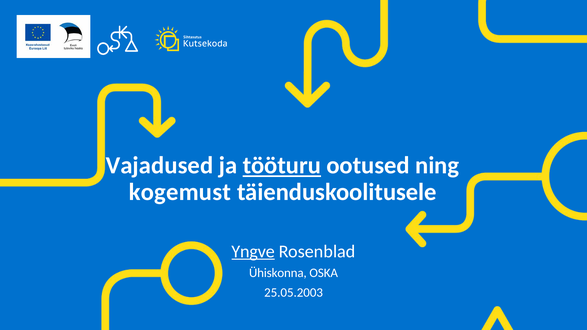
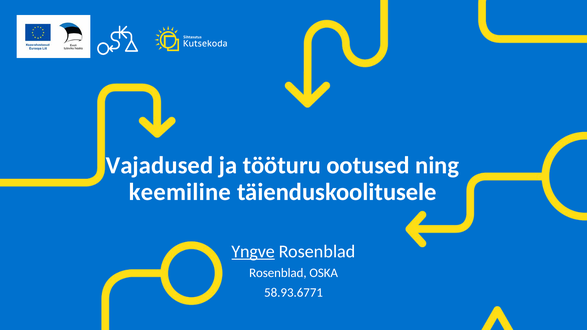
tööturu underline: present -> none
kogemust: kogemust -> keemiline
Ühiskonna at (278, 273): Ühiskonna -> Rosenblad
25.05.2003: 25.05.2003 -> 58.93.6771
